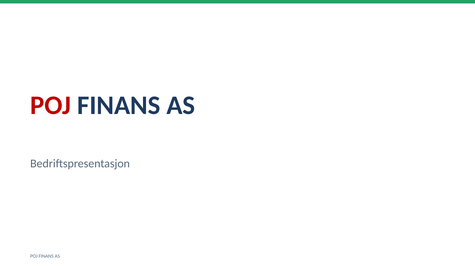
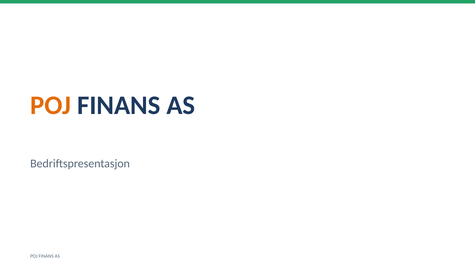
POJ at (51, 105) colour: red -> orange
